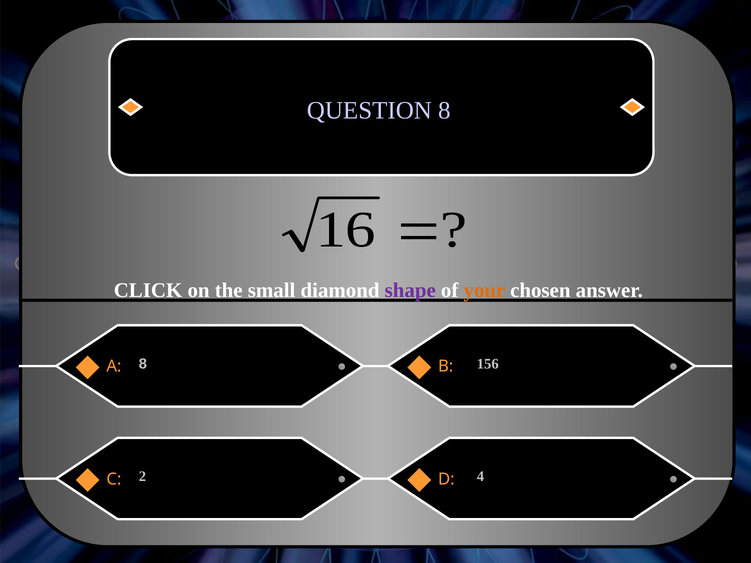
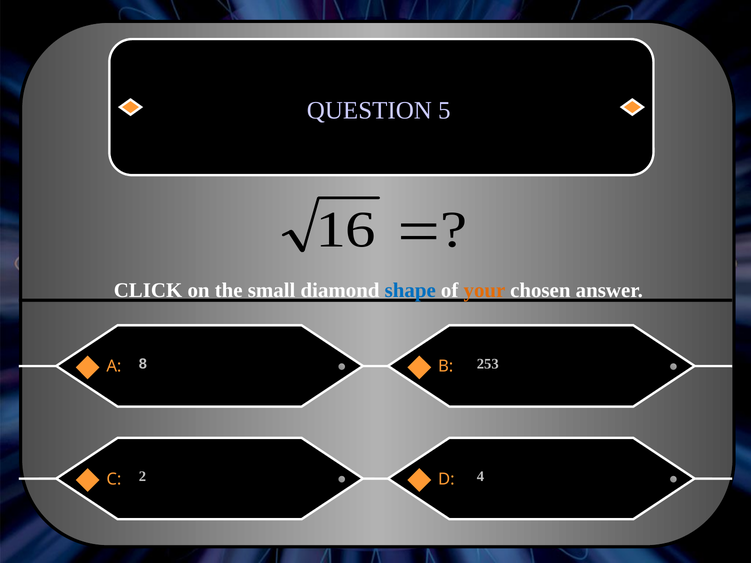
QUESTION 8: 8 -> 5
shape colour: purple -> blue
156: 156 -> 253
